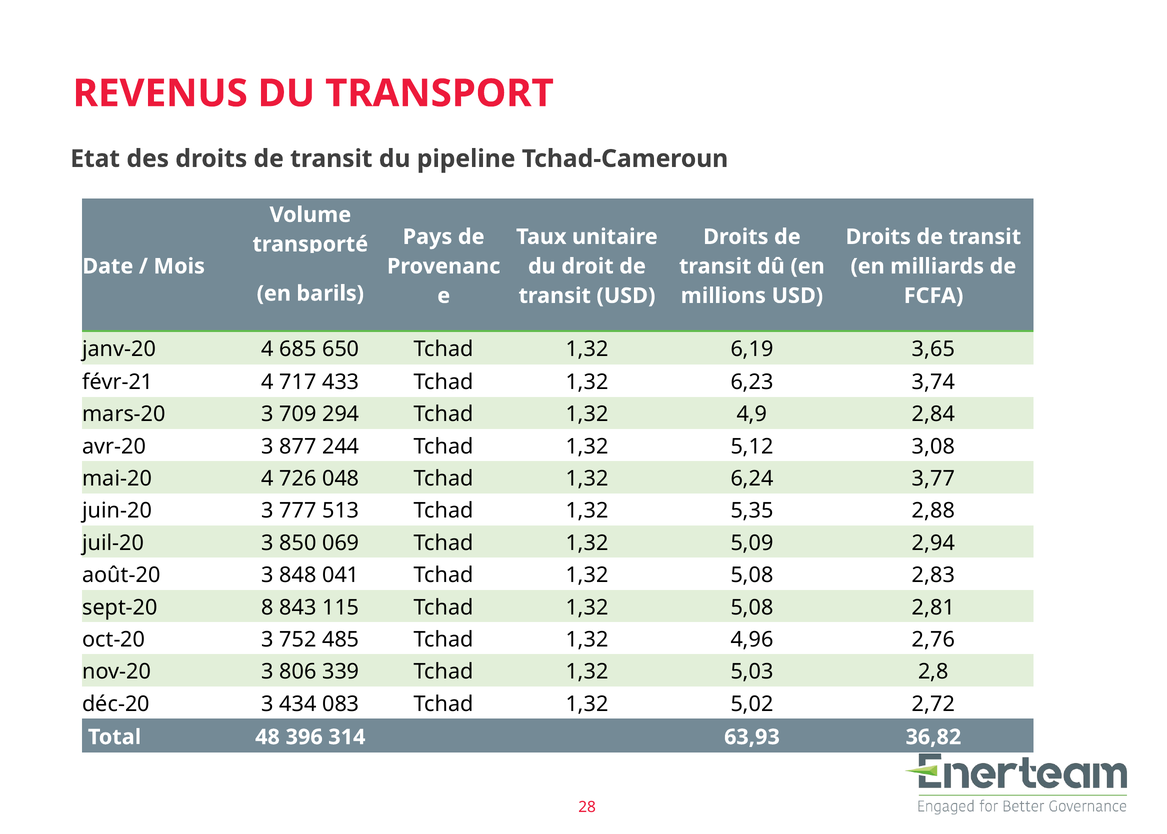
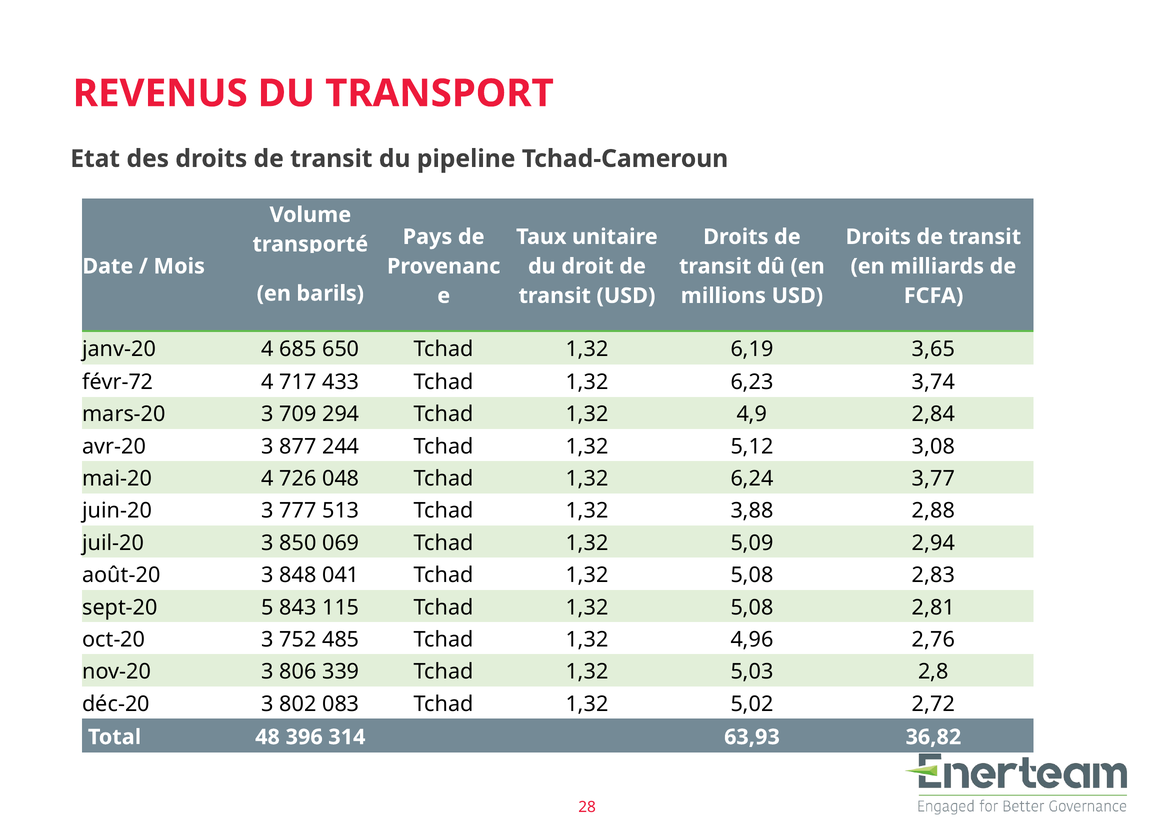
févr-21: févr-21 -> févr-72
5,35: 5,35 -> 3,88
8: 8 -> 5
434: 434 -> 802
